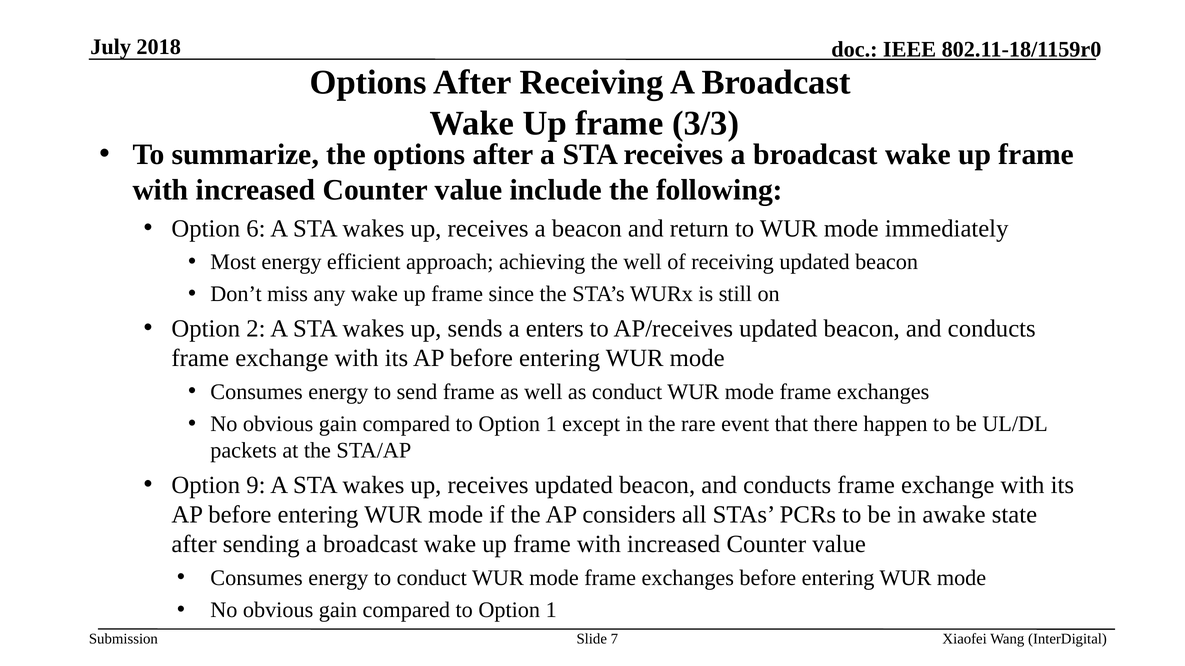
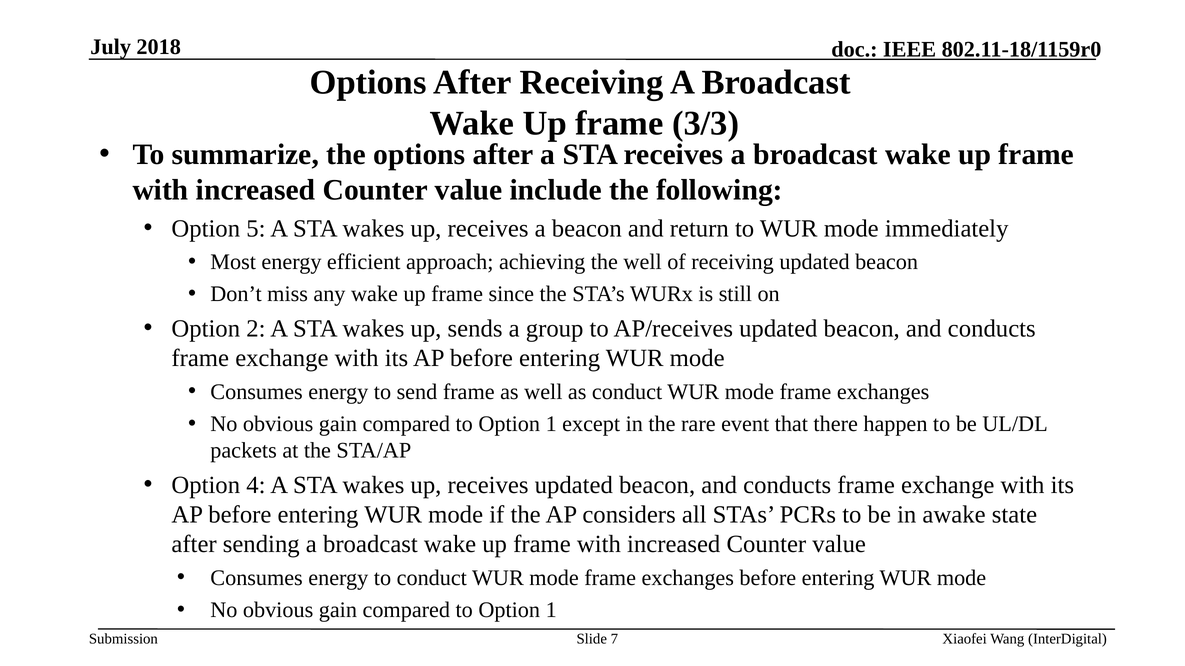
6: 6 -> 5
enters: enters -> group
9: 9 -> 4
